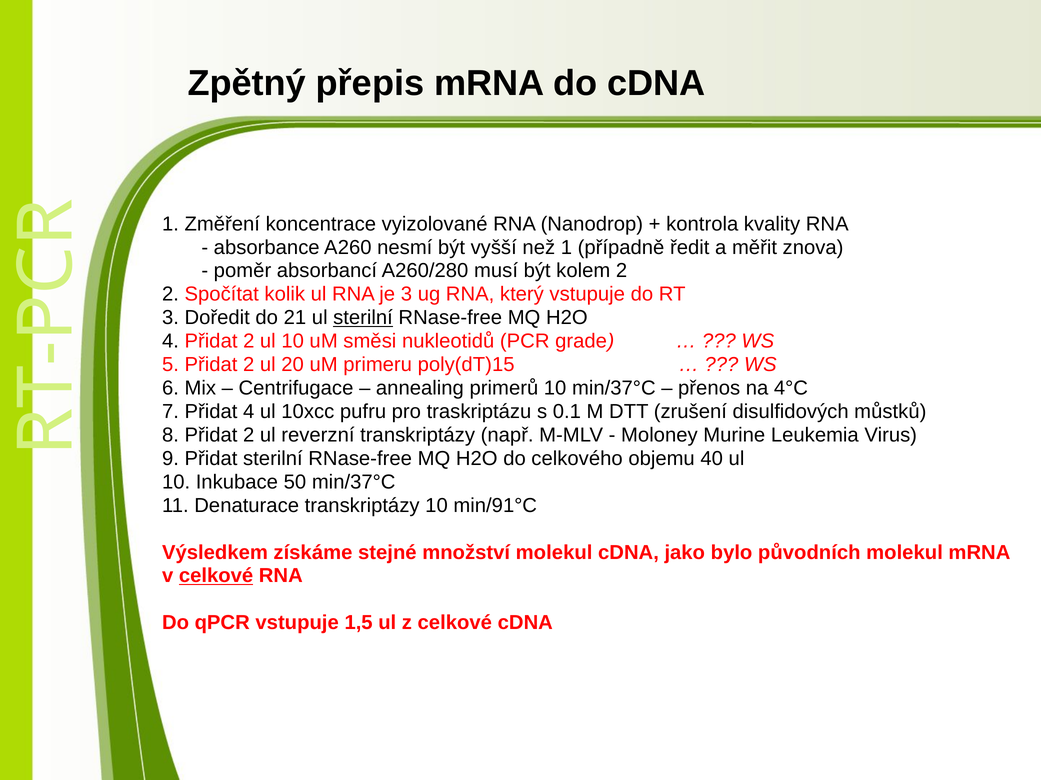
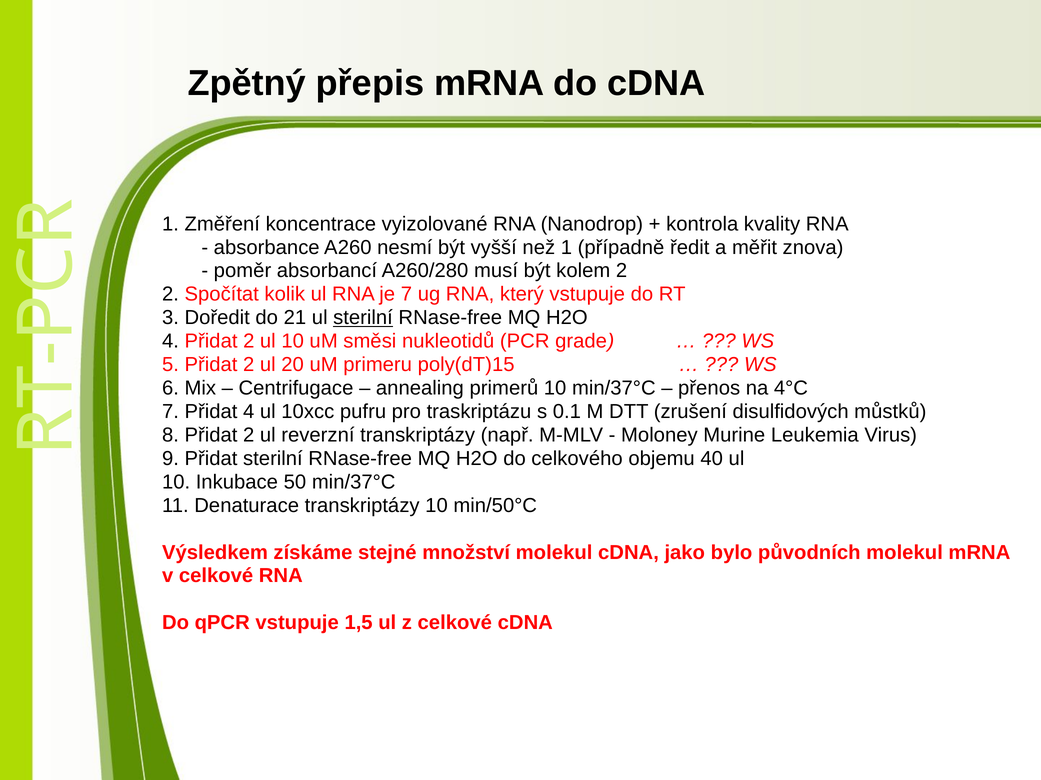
je 3: 3 -> 7
min/91°C: min/91°C -> min/50°C
celkové at (216, 576) underline: present -> none
